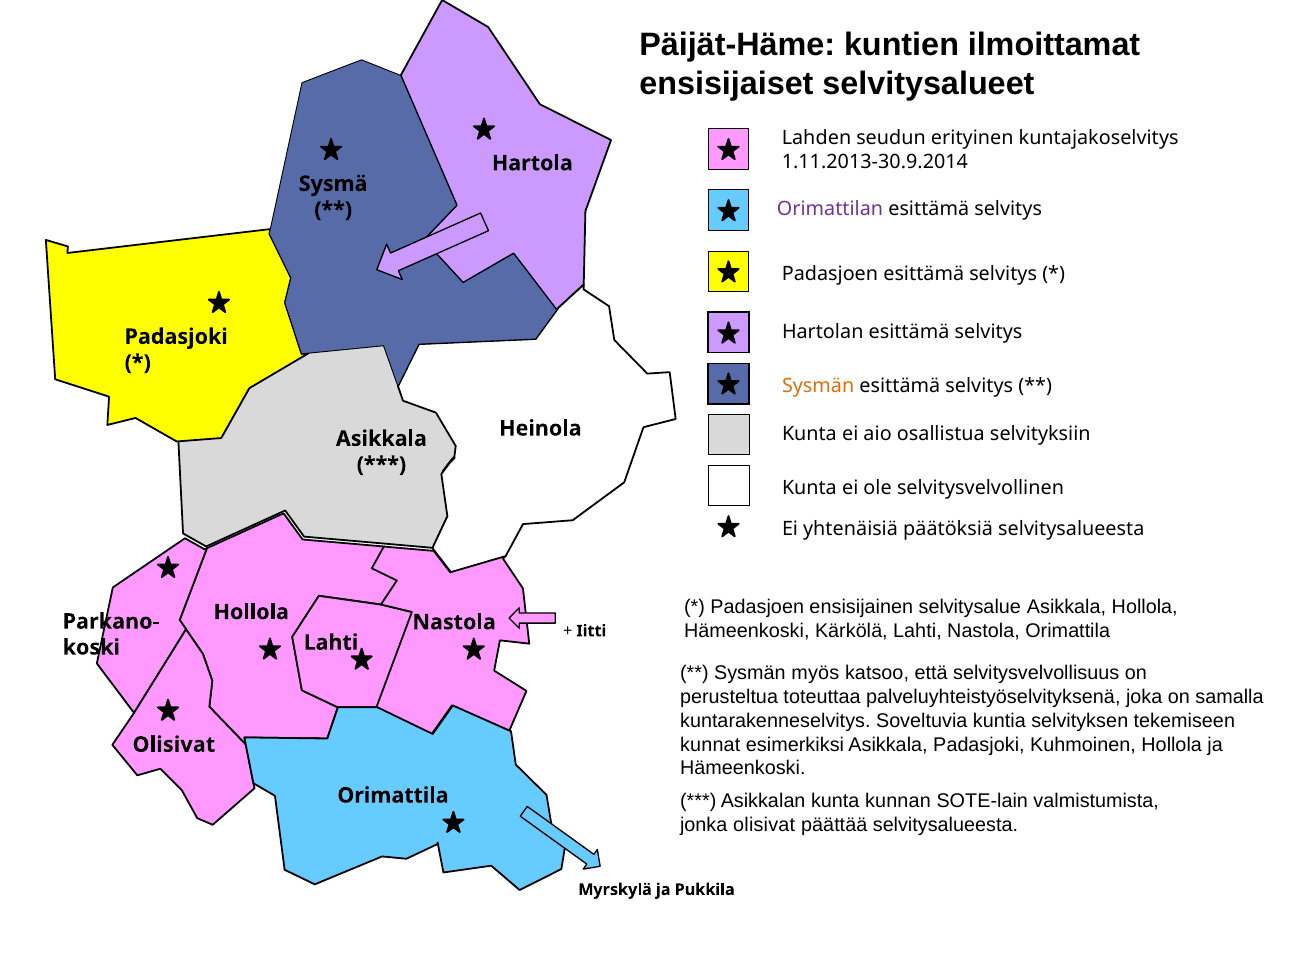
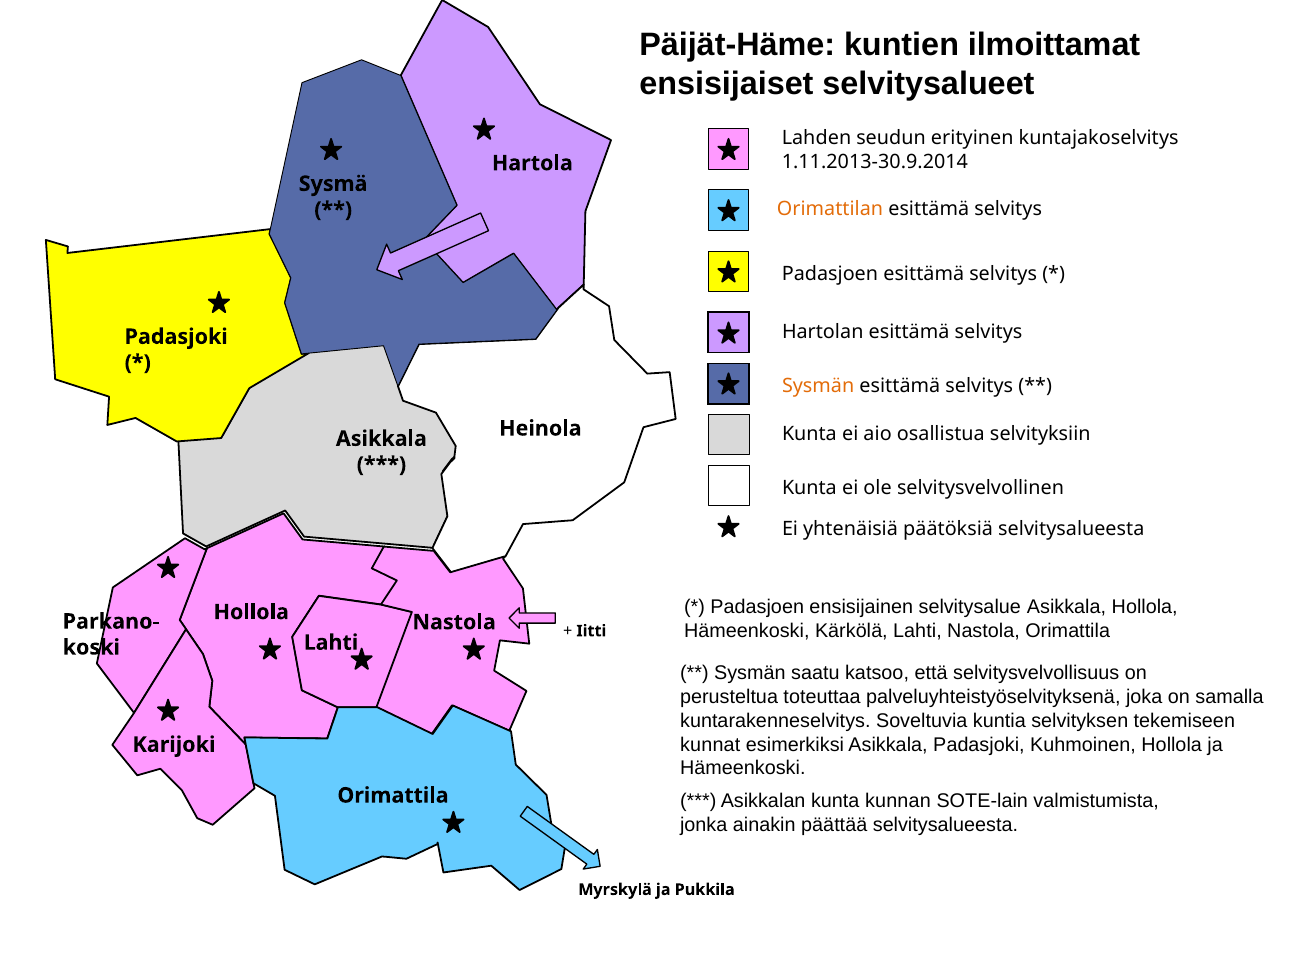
Orimattilan colour: purple -> orange
myös: myös -> saatu
Olisivat at (174, 744): Olisivat -> Karijoki
jonka olisivat: olisivat -> ainakin
